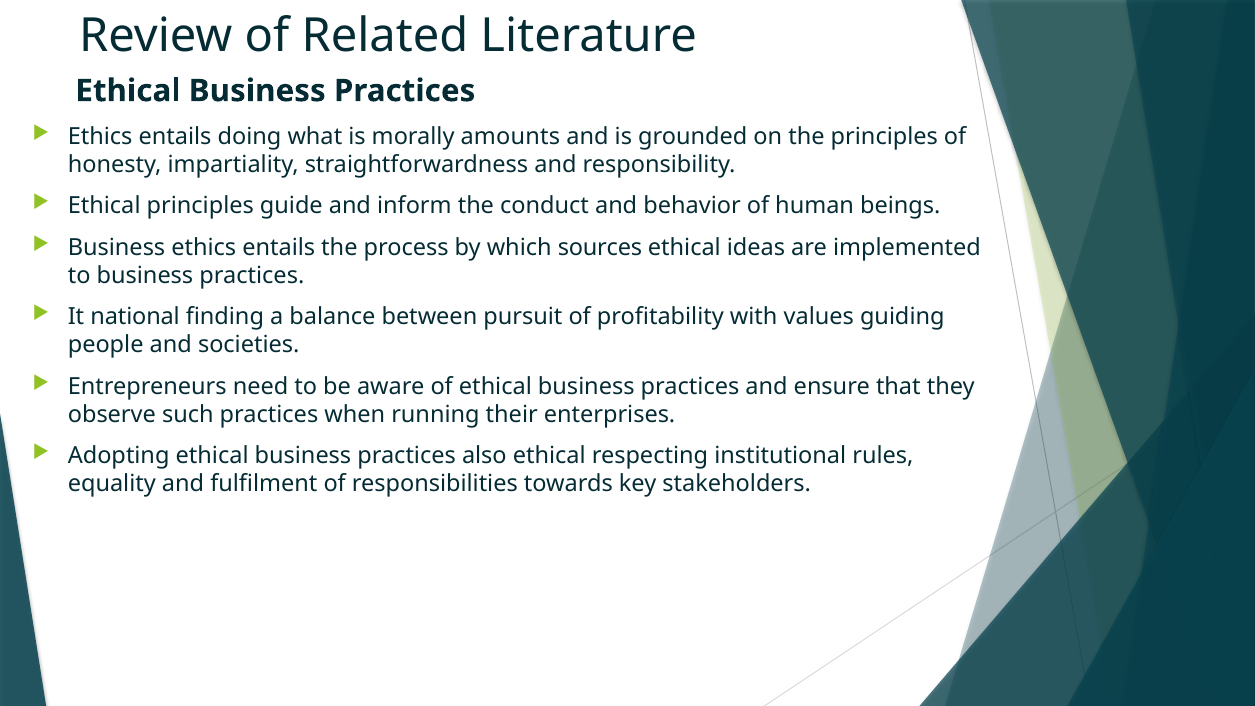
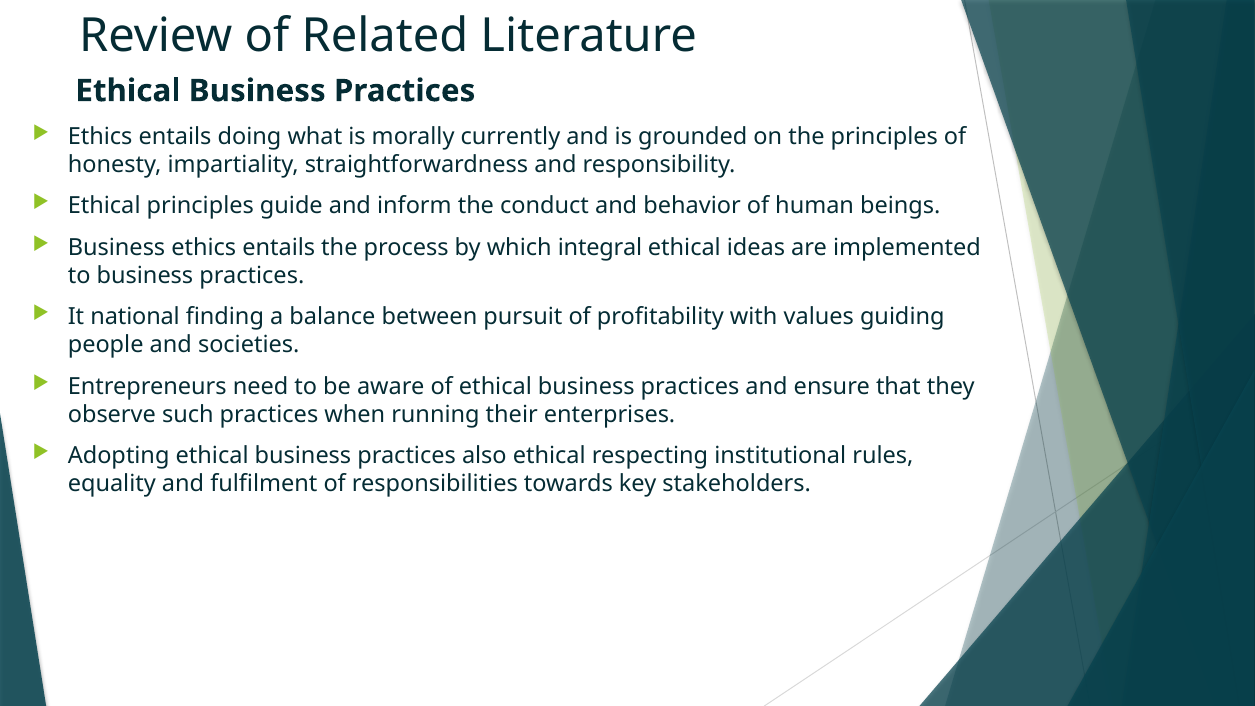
amounts: amounts -> currently
sources: sources -> integral
